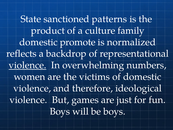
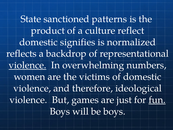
family: family -> reflect
promote: promote -> signifies
fun underline: none -> present
